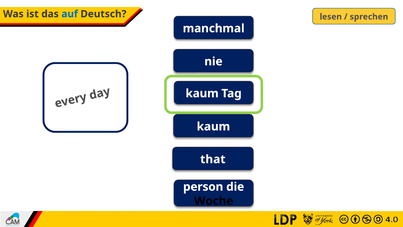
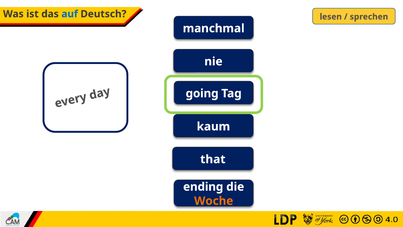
kaum at (202, 93): kaum -> going
person: person -> ending
Woche colour: black -> orange
